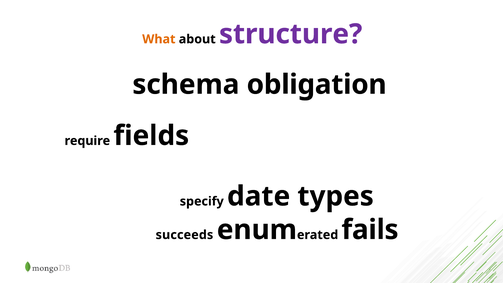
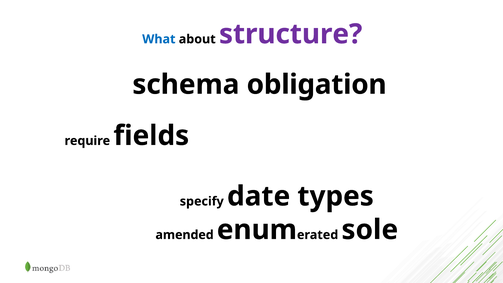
What colour: orange -> blue
succeeds: succeeds -> amended
fails: fails -> sole
